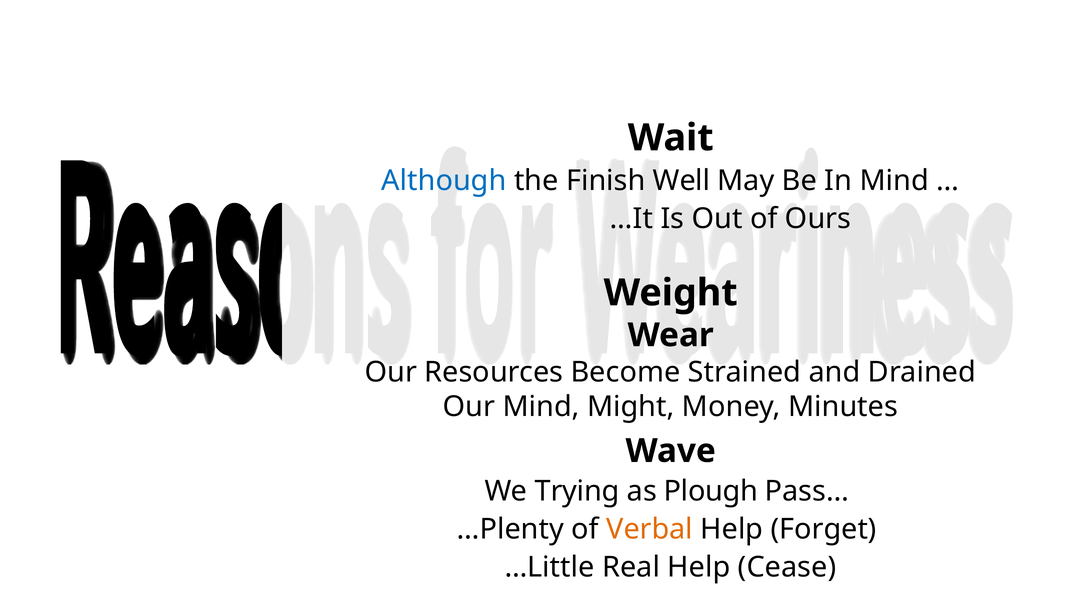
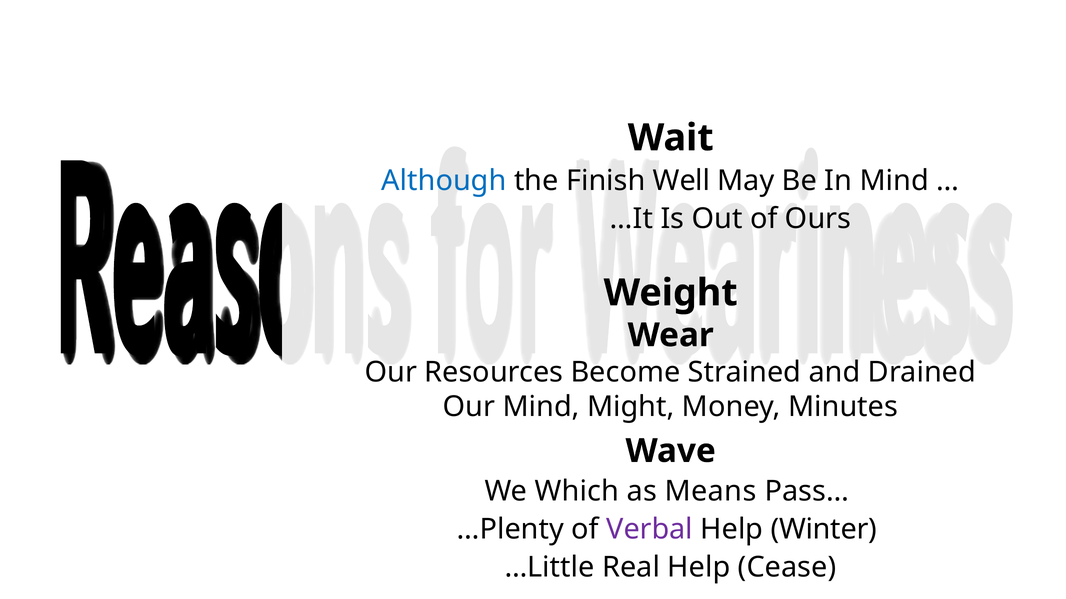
Trying: Trying -> Which
Plough: Plough -> Means
Verbal colour: orange -> purple
Forget: Forget -> Winter
